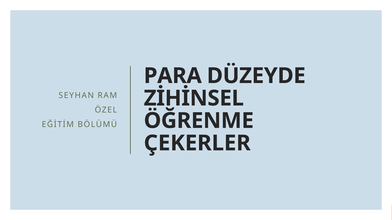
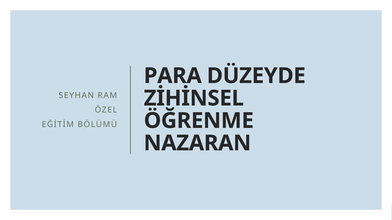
ÇEKERLER: ÇEKERLER -> NAZARAN
